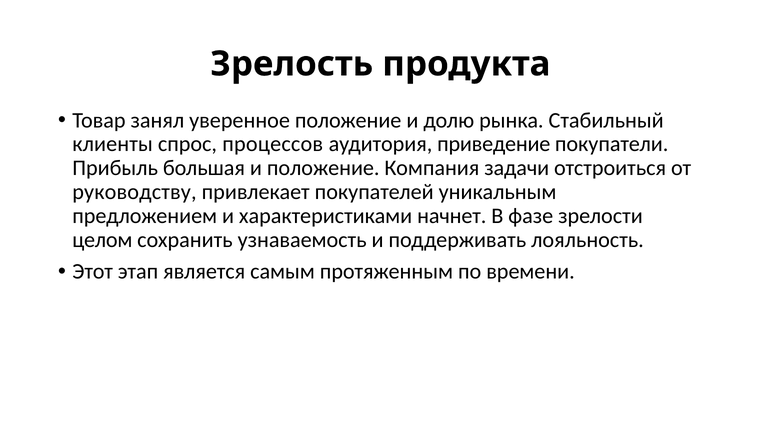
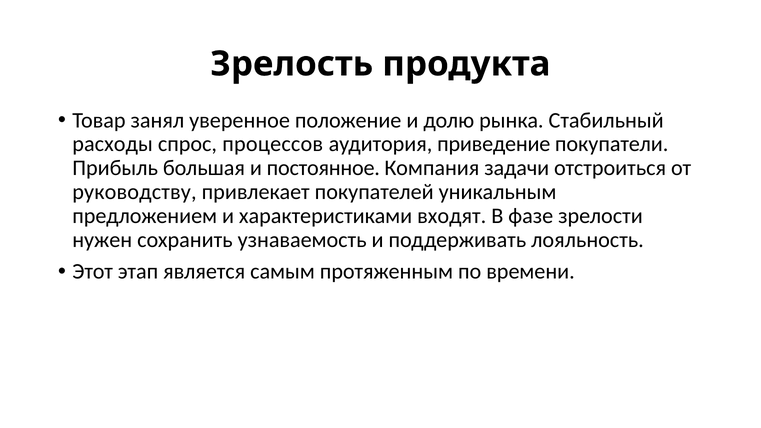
клиенты: клиенты -> расходы
и положение: положение -> постоянное
начнет: начнет -> входят
целом: целом -> нужен
